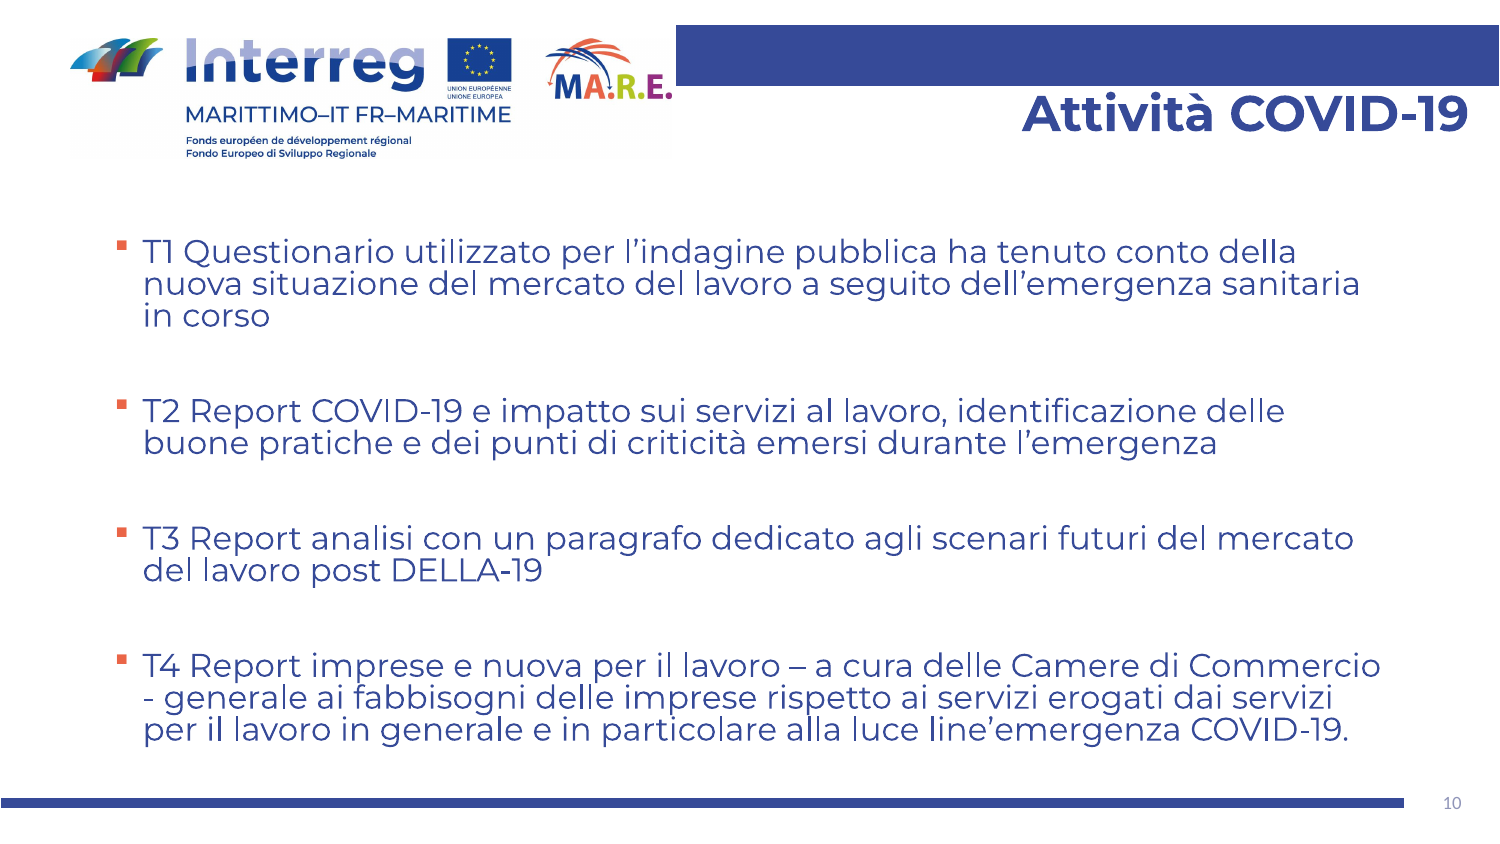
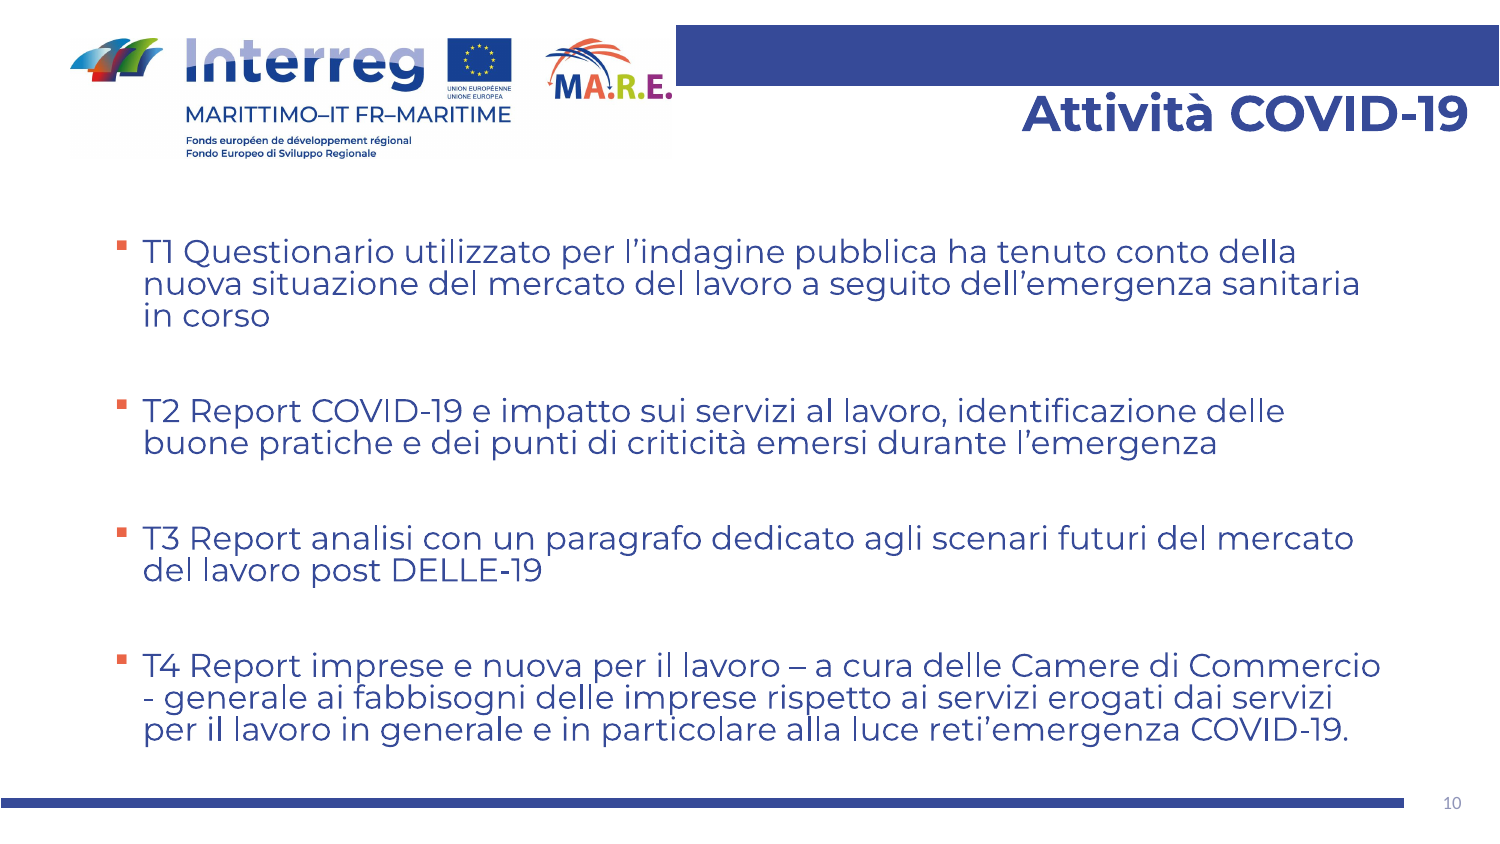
DELLA-19: DELLA-19 -> DELLE-19
line’emergenza: line’emergenza -> reti’emergenza
